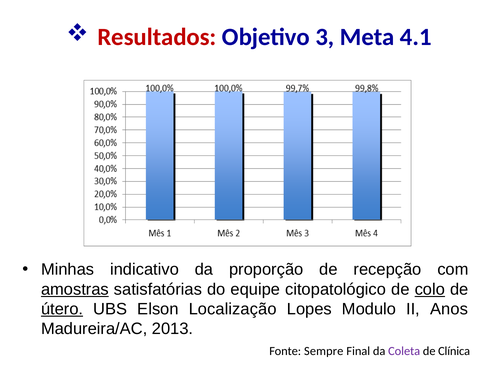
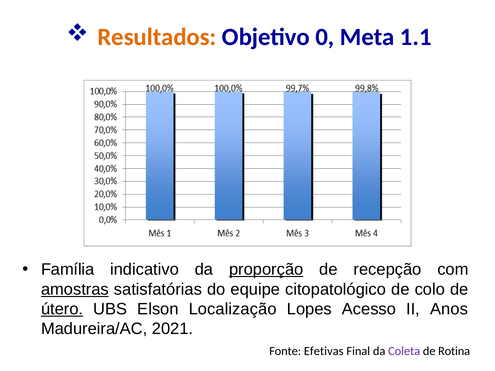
Resultados colour: red -> orange
3: 3 -> 0
4.1: 4.1 -> 1.1
Minhas: Minhas -> Família
proporção underline: none -> present
colo underline: present -> none
Modulo: Modulo -> Acesso
2013: 2013 -> 2021
Sempre: Sempre -> Efetivas
Clínica: Clínica -> Rotina
